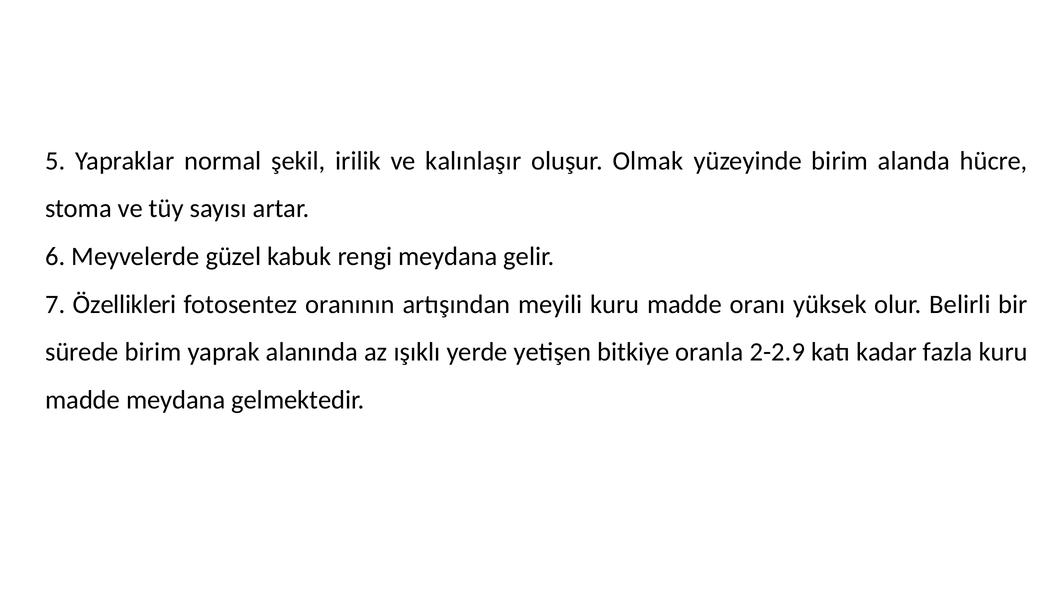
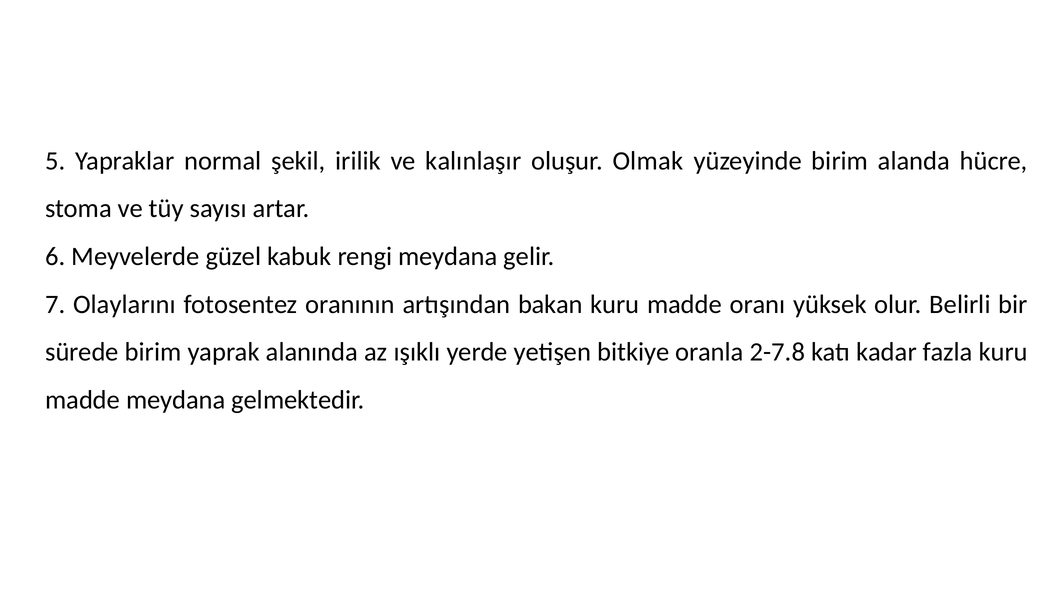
Özellikleri: Özellikleri -> Olaylarını
meyili: meyili -> bakan
2-2.9: 2-2.9 -> 2-7.8
